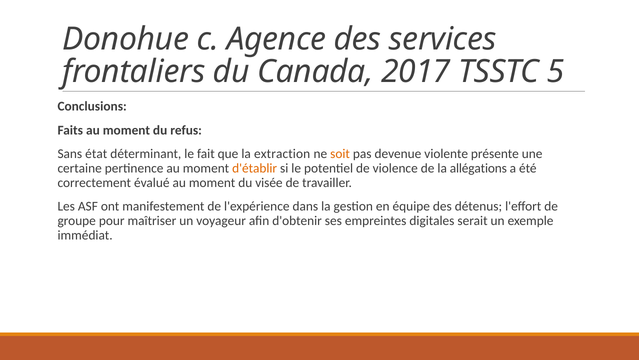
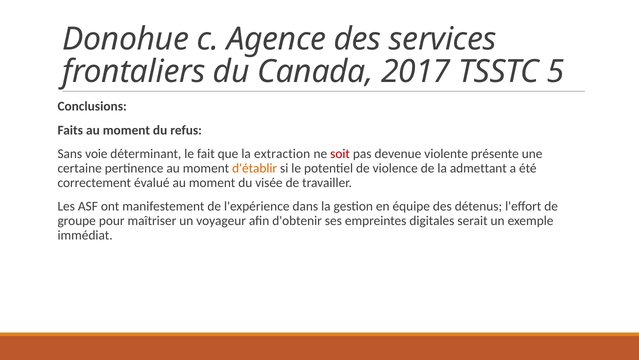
état: état -> voie
soit colour: orange -> red
allégations: allégations -> admettant
